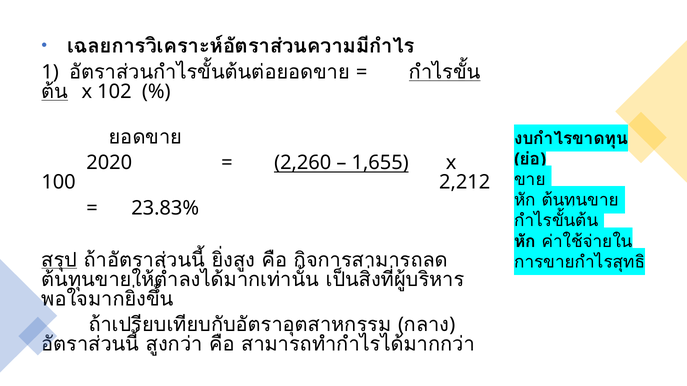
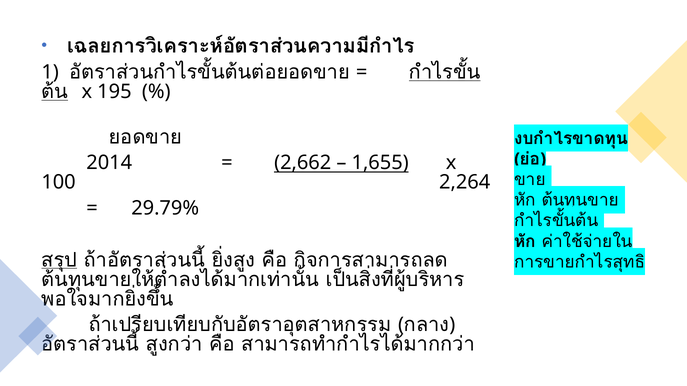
102: 102 -> 195
2020: 2020 -> 2014
2,260: 2,260 -> 2,662
2,212: 2,212 -> 2,264
23.83%: 23.83% -> 29.79%
